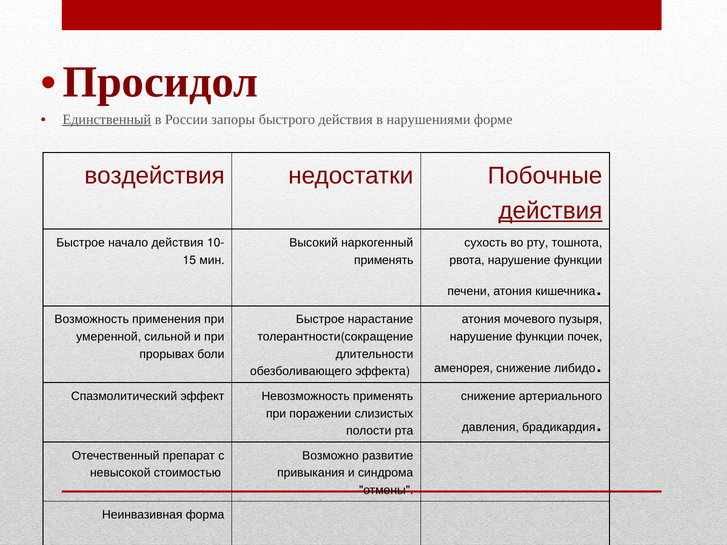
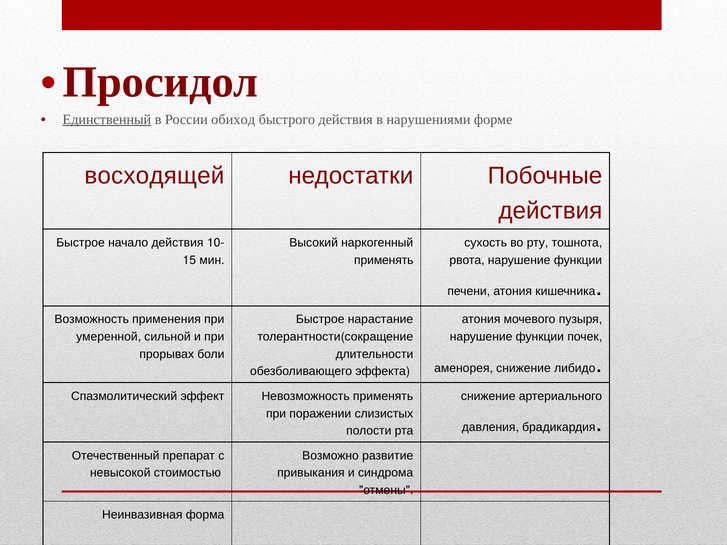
запоры: запоры -> обиход
воздействия: воздействия -> восходящей
действия at (550, 211) underline: present -> none
